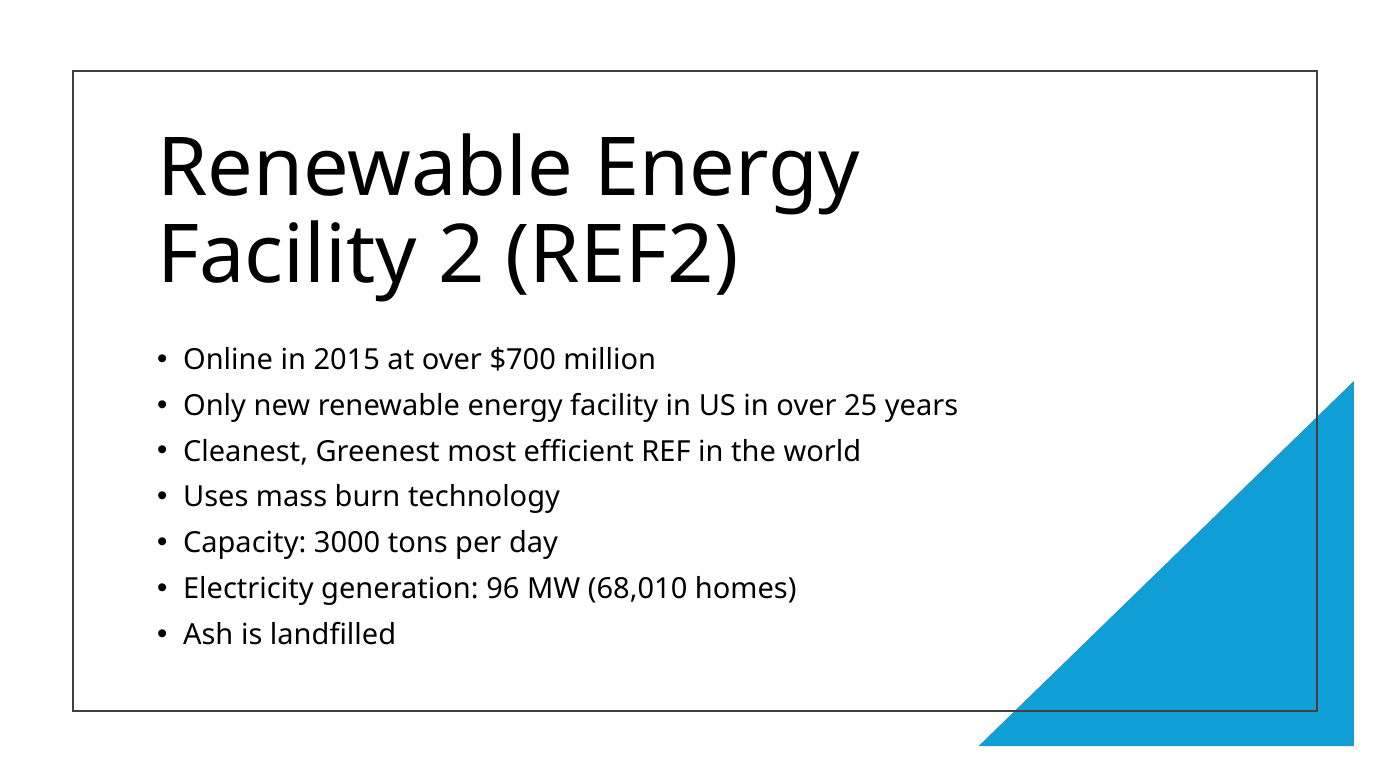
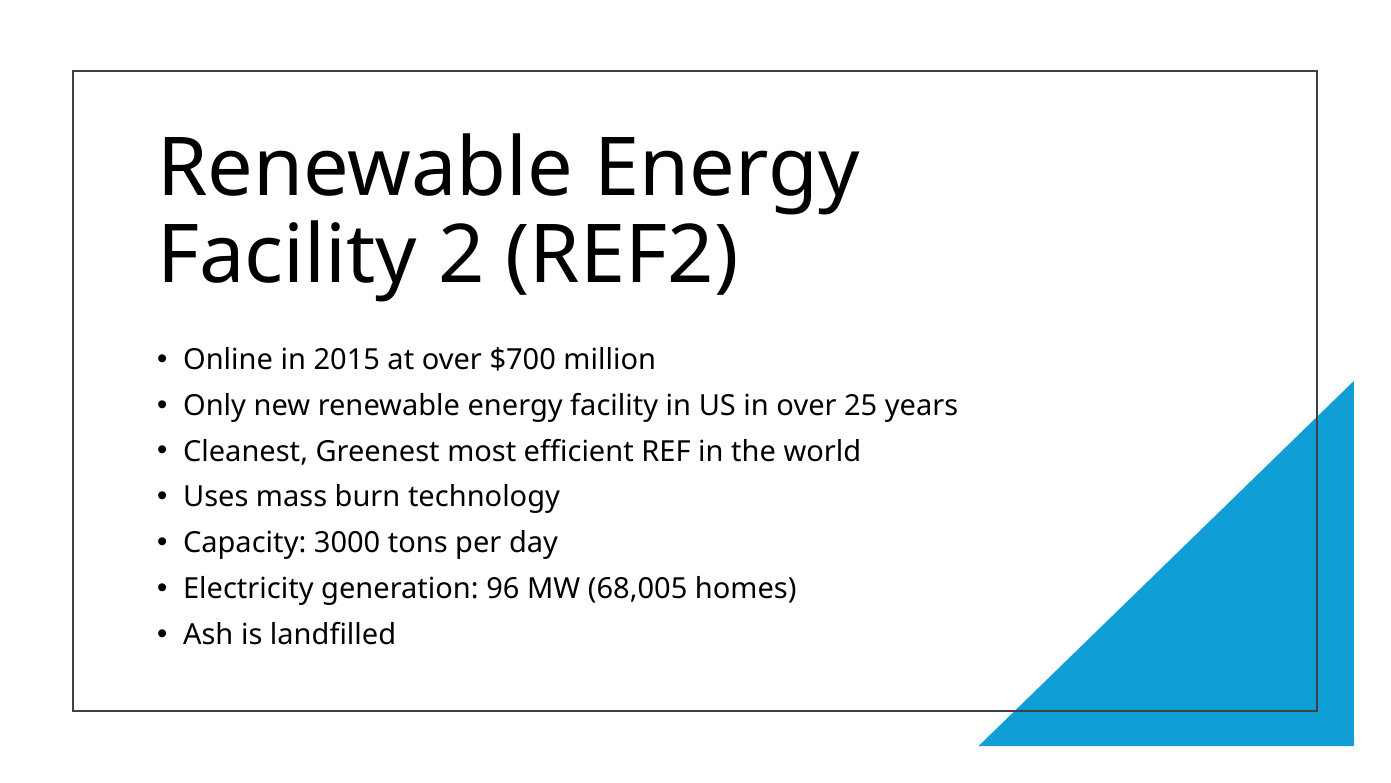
68,010: 68,010 -> 68,005
